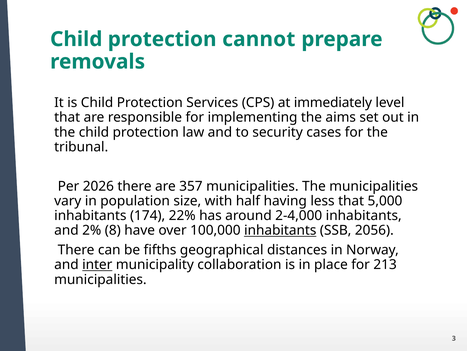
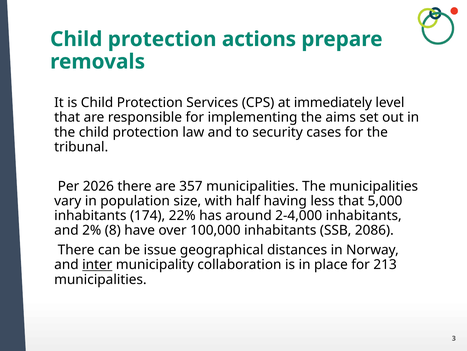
cannot: cannot -> actions
inhabitants at (280, 230) underline: present -> none
2056: 2056 -> 2086
fifths: fifths -> issue
